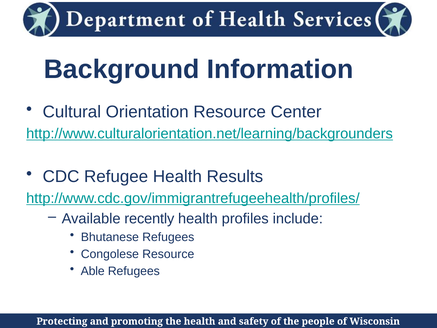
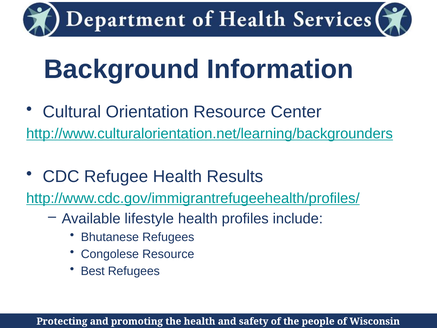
recently: recently -> lifestyle
Able: Able -> Best
